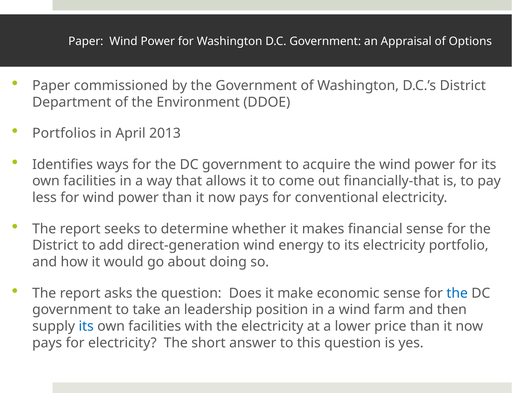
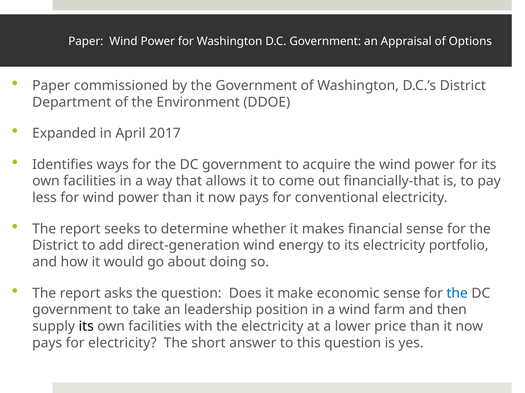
Portfolios: Portfolios -> Expanded
2013: 2013 -> 2017
its at (86, 327) colour: blue -> black
